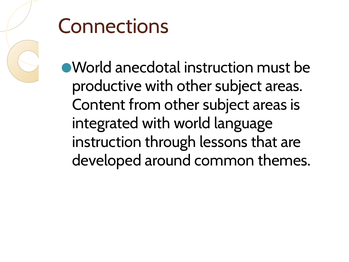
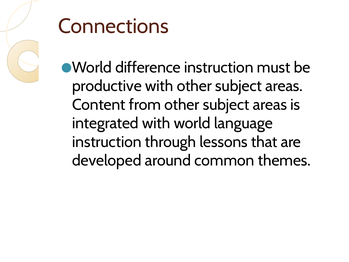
anecdotal: anecdotal -> difference
